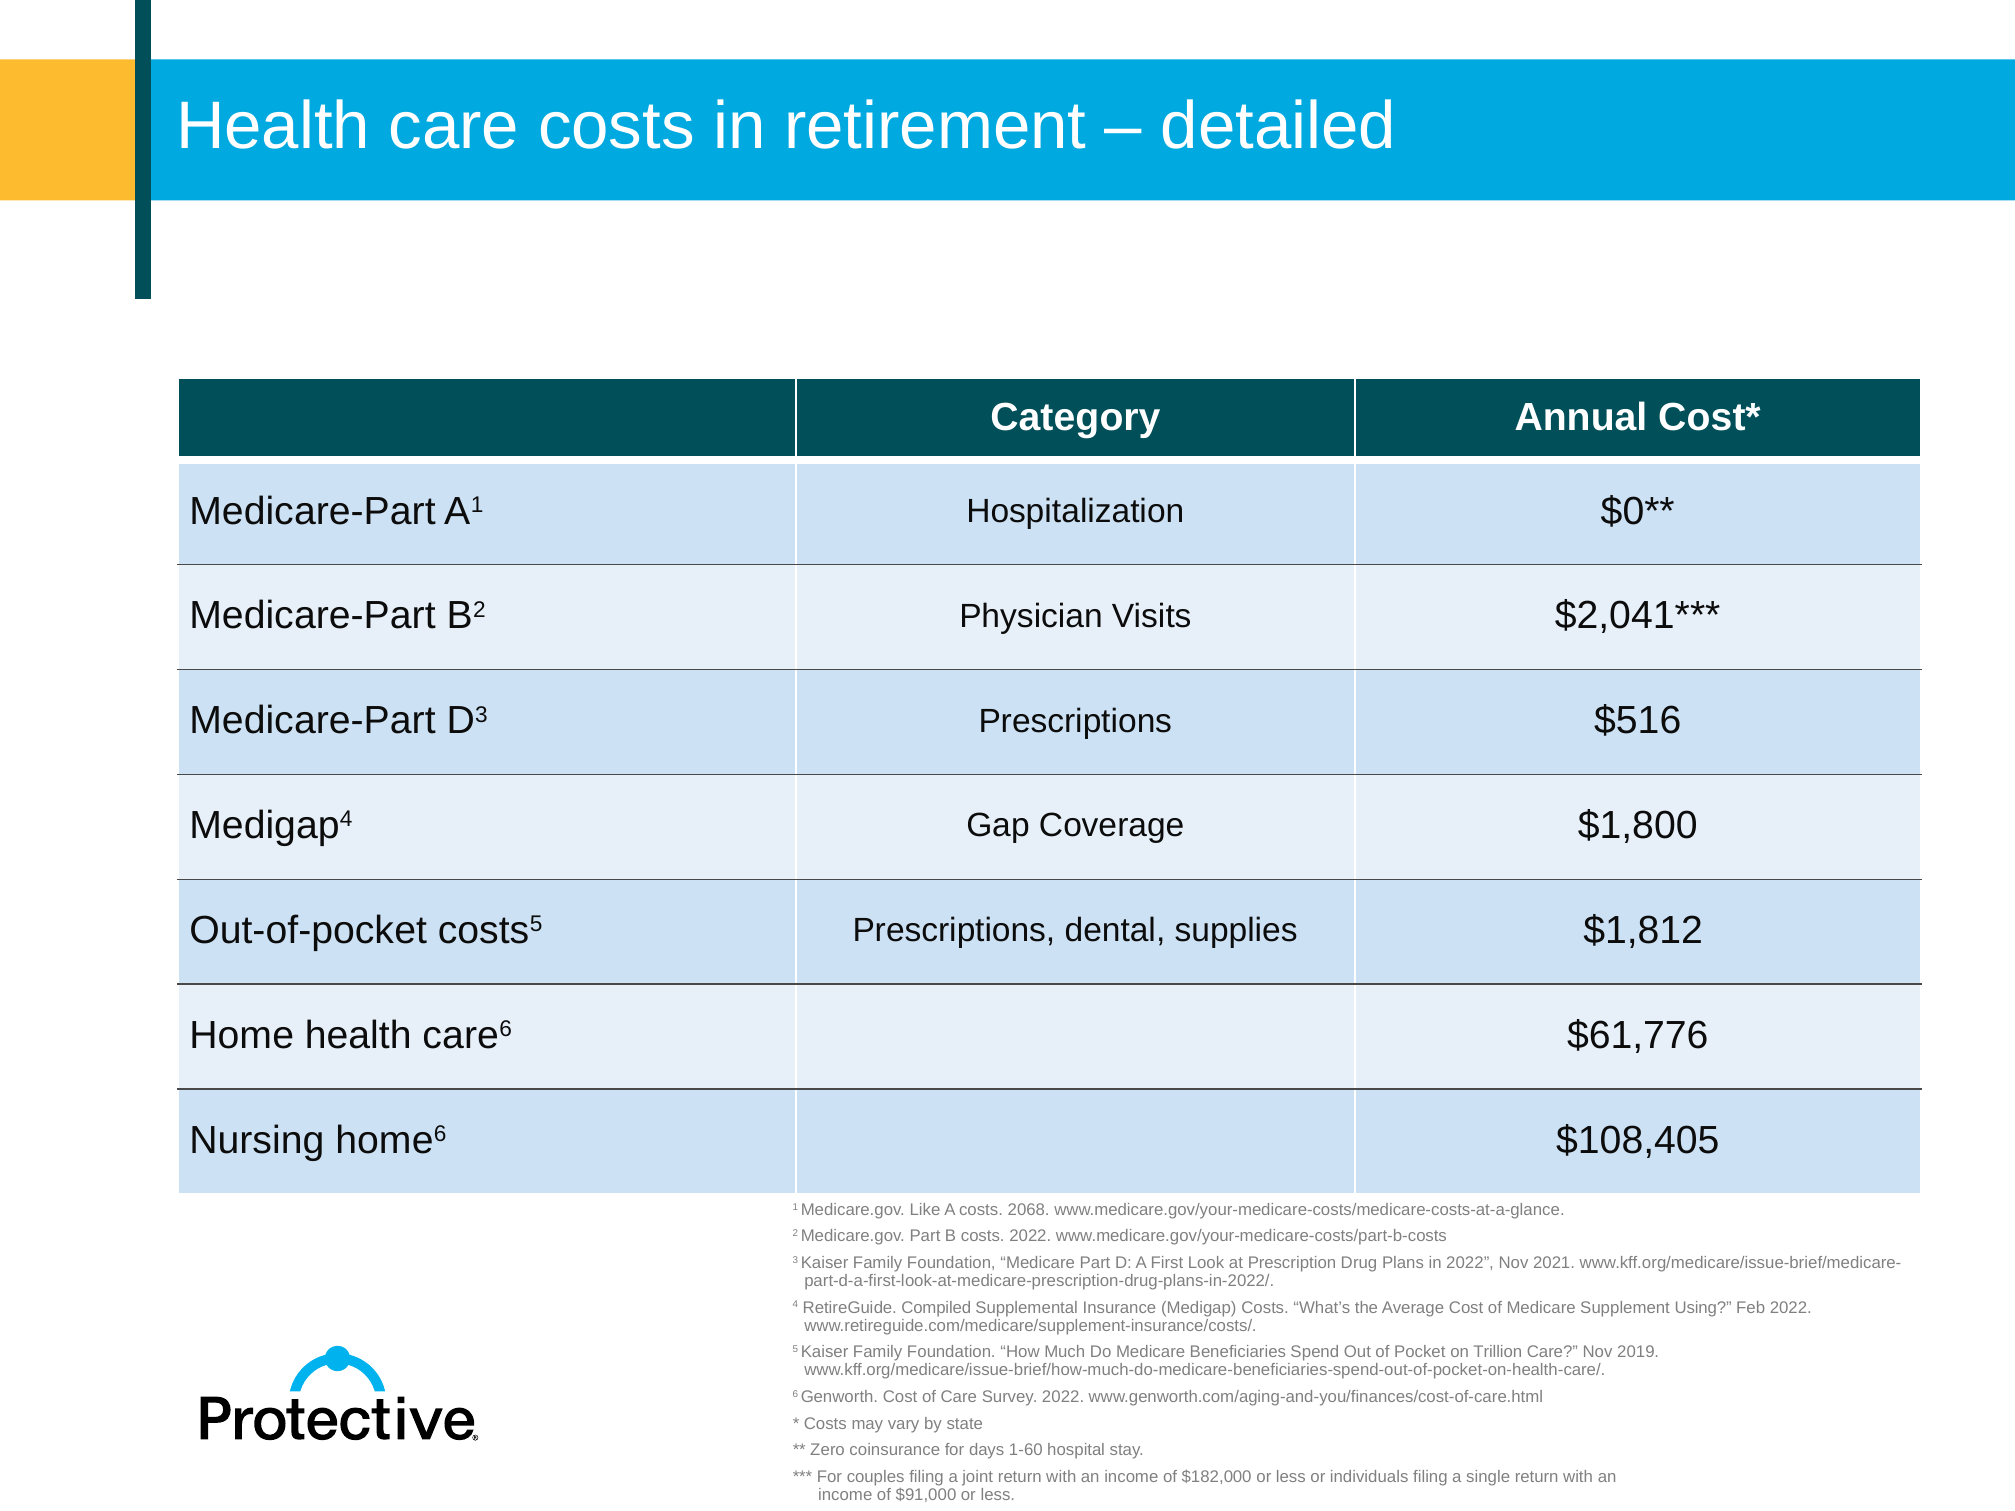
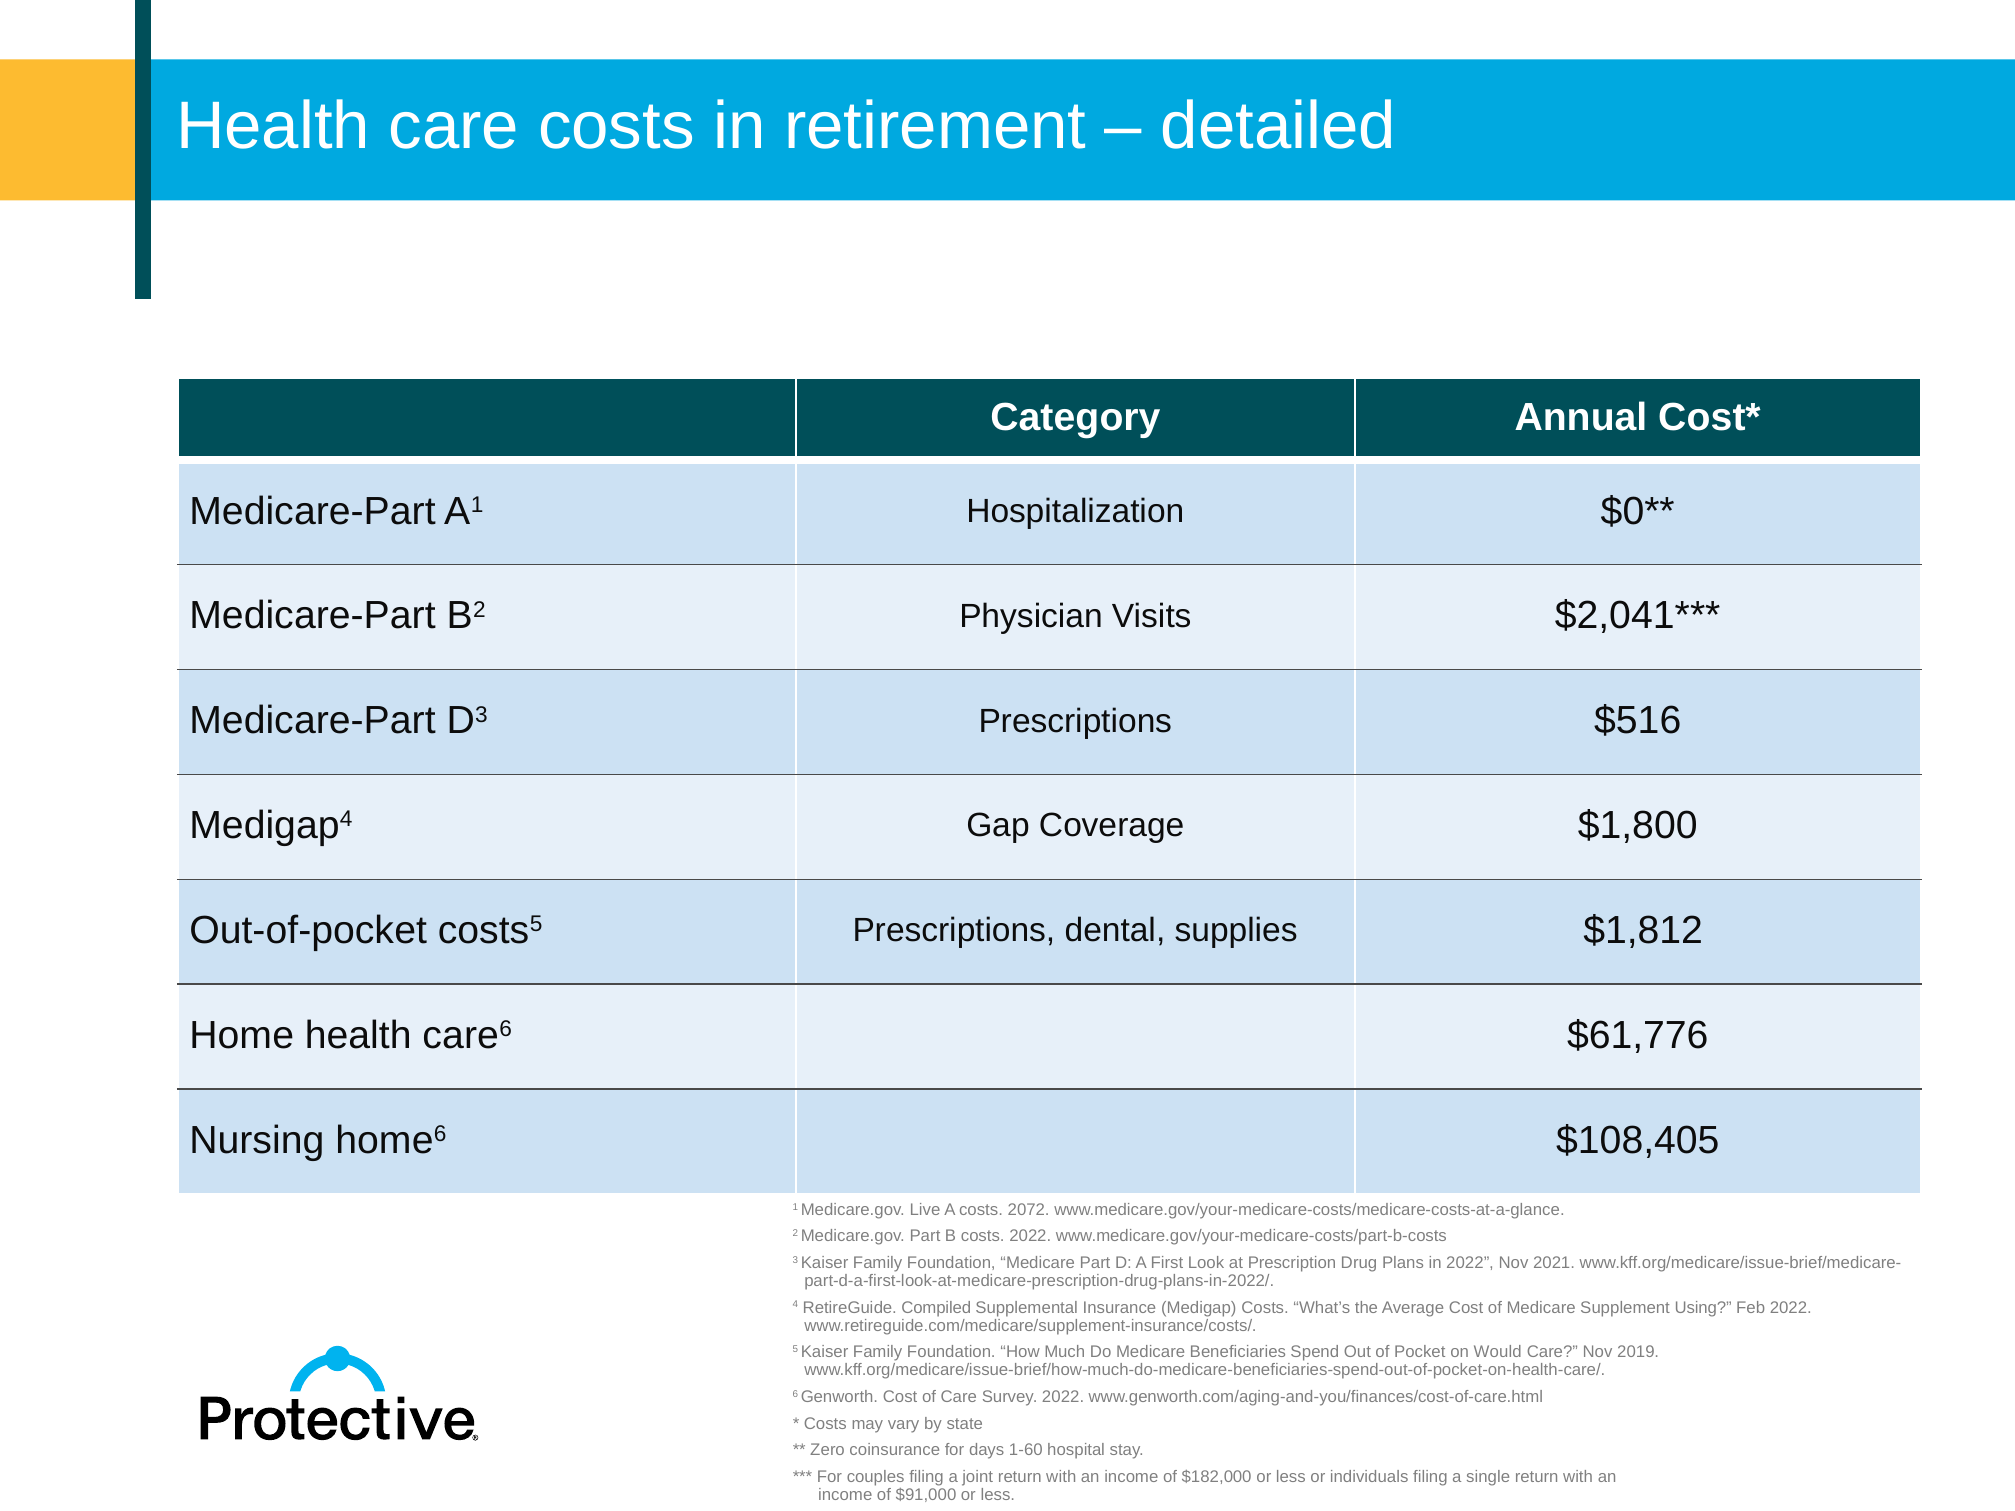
Like: Like -> Live
2068: 2068 -> 2072
Trillion: Trillion -> Would
